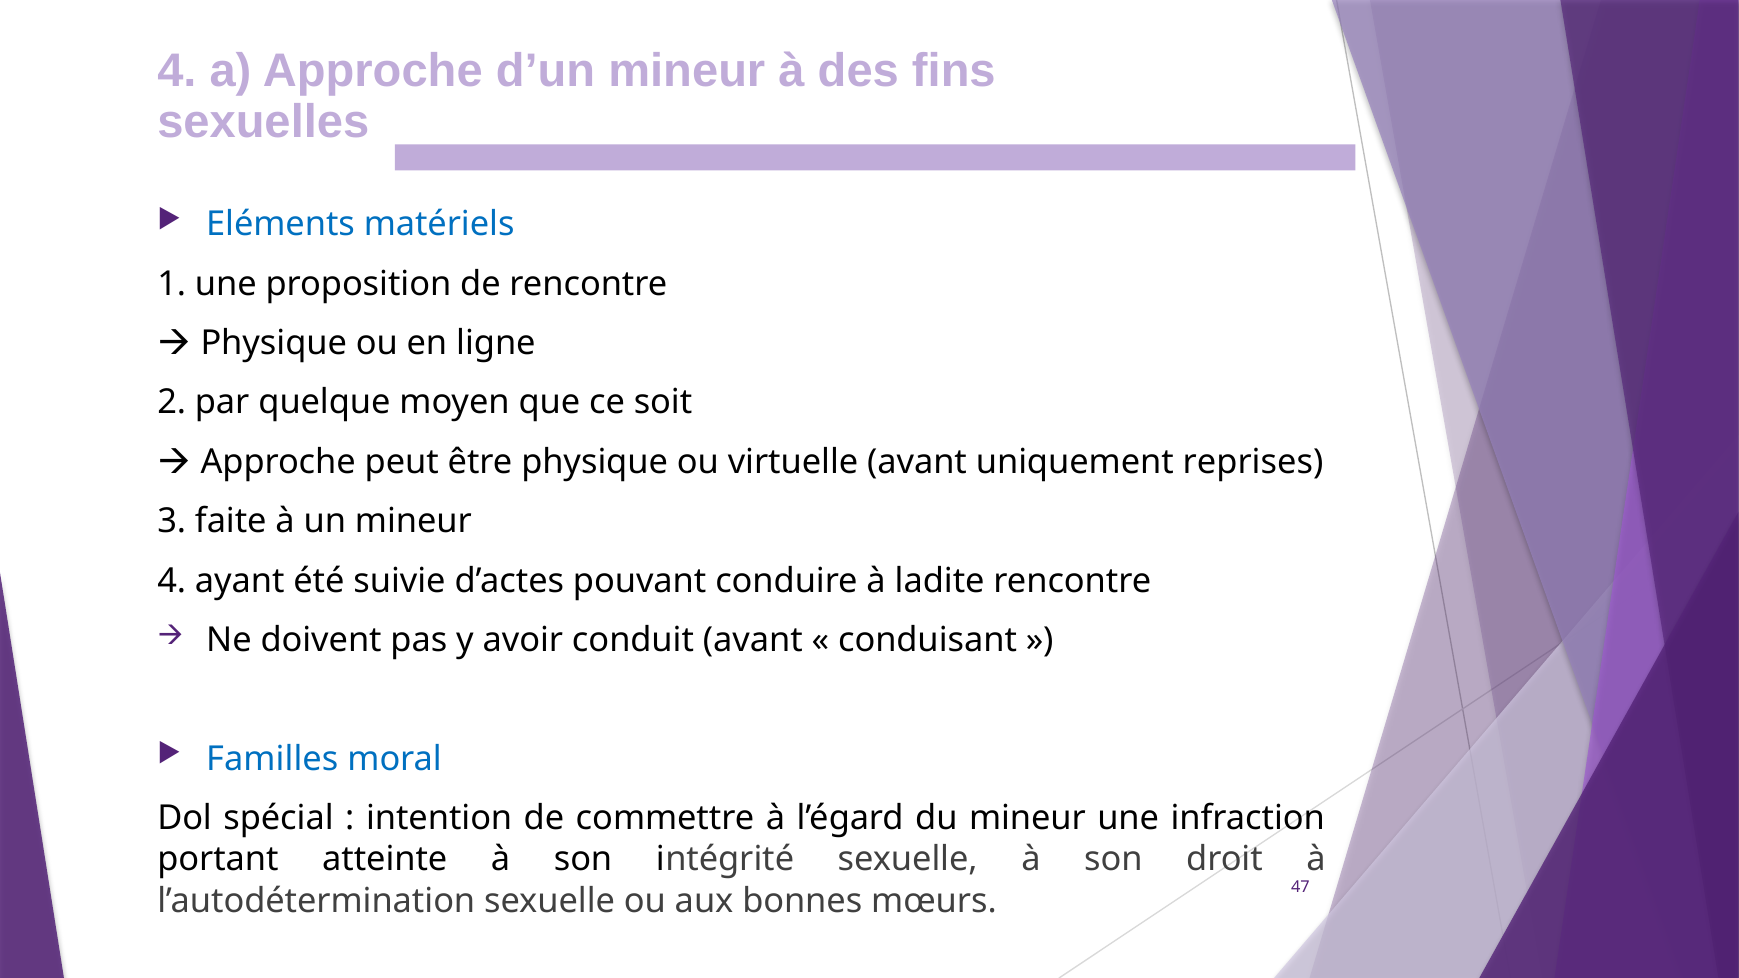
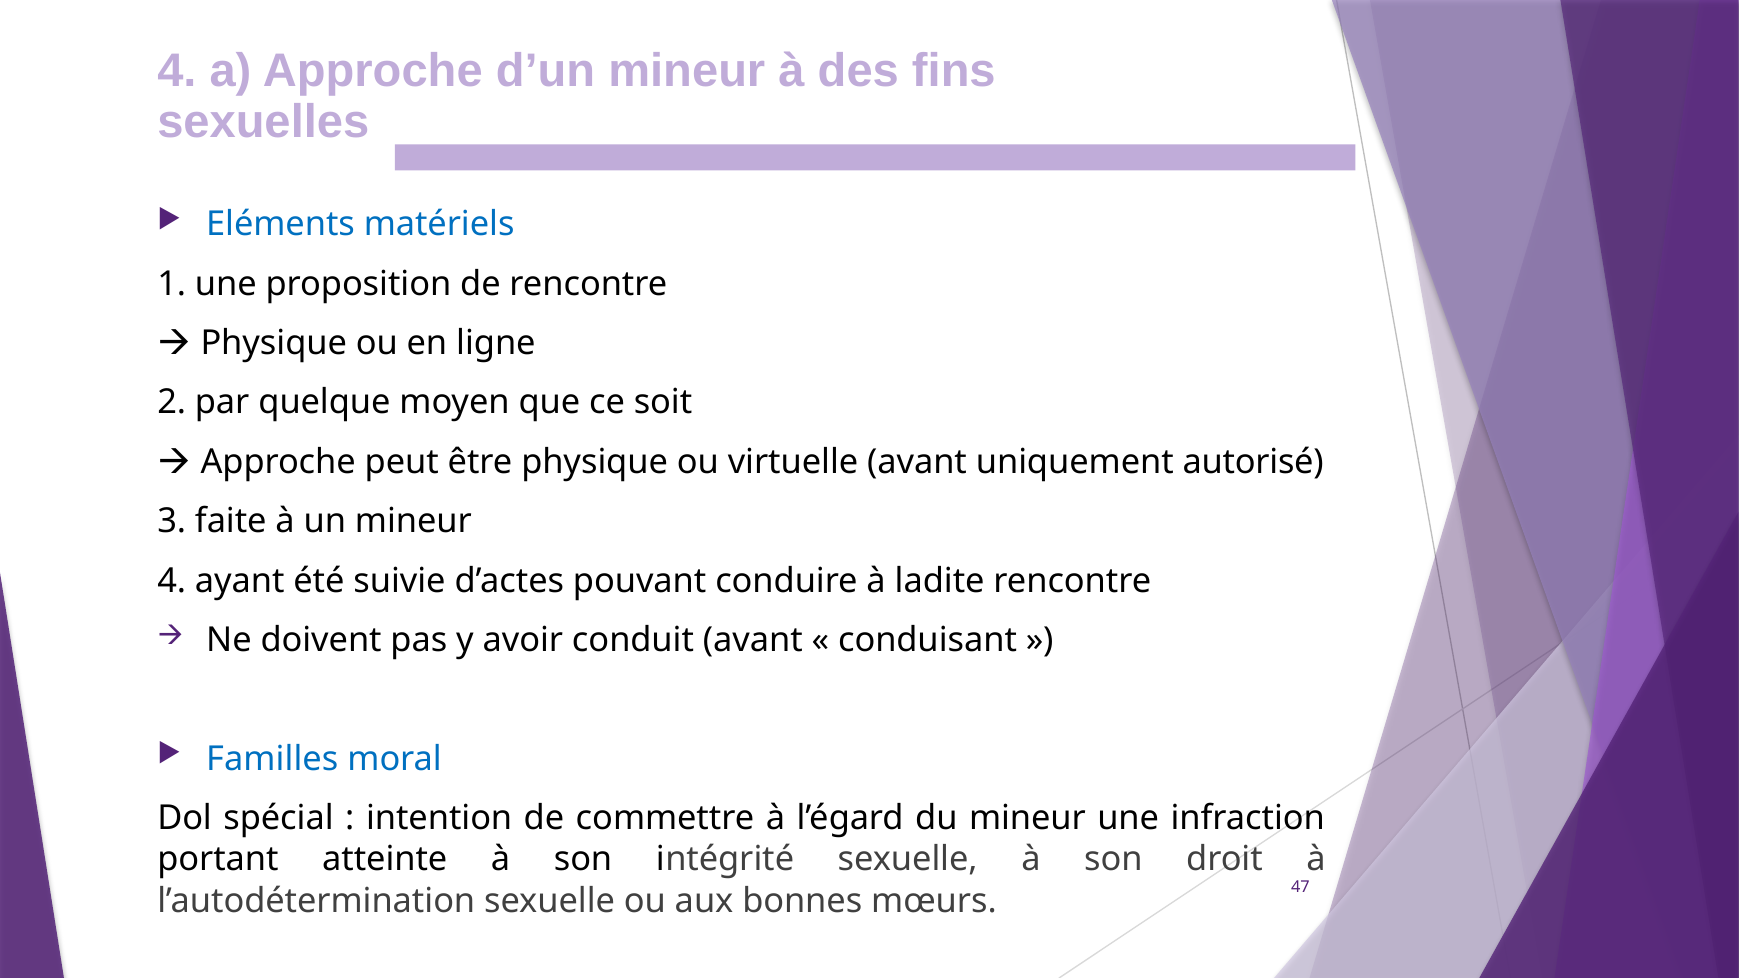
reprises: reprises -> autorisé
